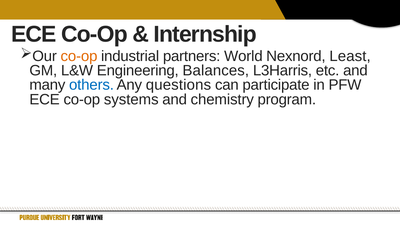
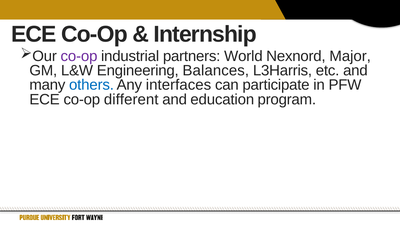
co-op at (79, 56) colour: orange -> purple
Least: Least -> Major
questions: questions -> interfaces
systems: systems -> different
chemistry: chemistry -> education
